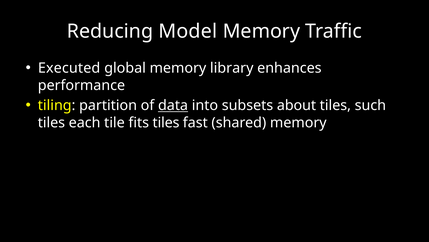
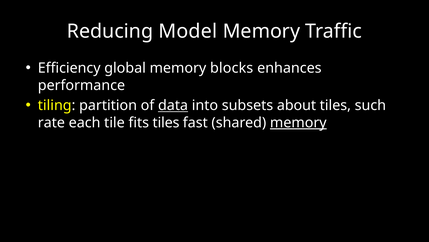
Executed: Executed -> Efficiency
library: library -> blocks
tiles at (51, 122): tiles -> rate
memory at (298, 122) underline: none -> present
